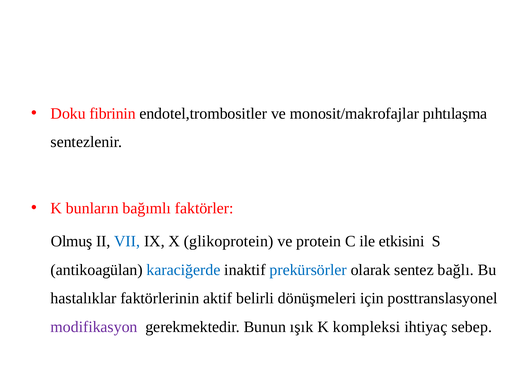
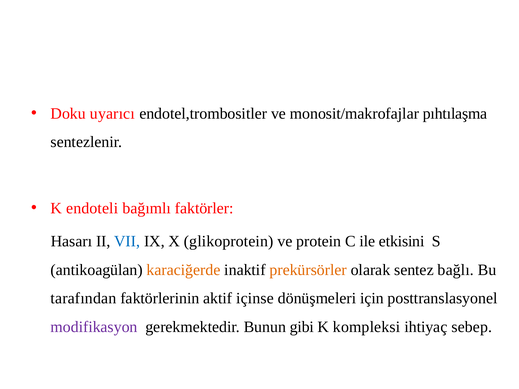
fibrinin: fibrinin -> uyarıcı
bunların: bunların -> endoteli
Olmuş: Olmuş -> Hasarı
karaciğerde colour: blue -> orange
prekürsörler colour: blue -> orange
hastalıklar: hastalıklar -> tarafından
belirli: belirli -> içinse
ışık: ışık -> gibi
